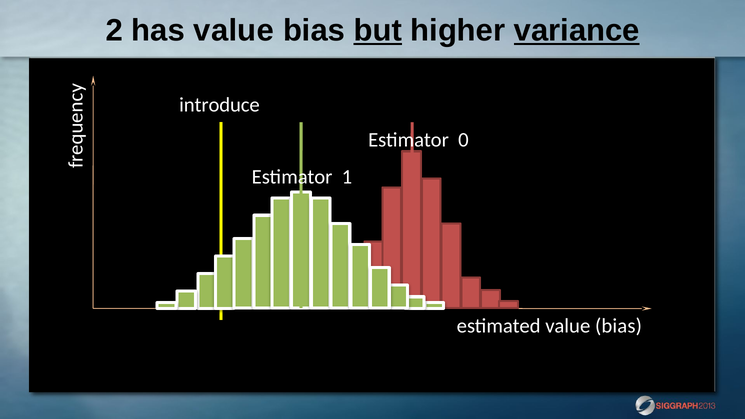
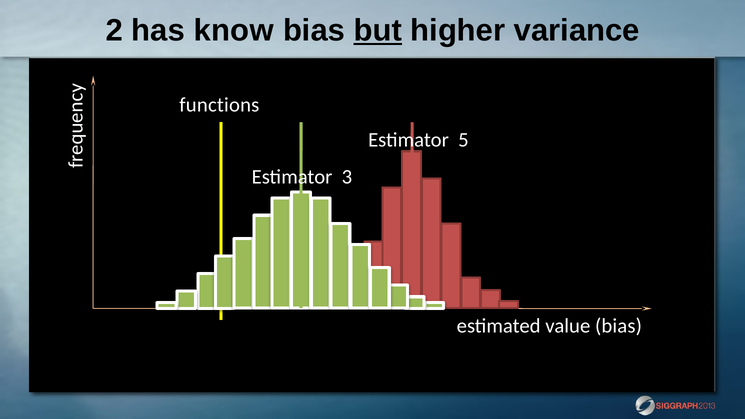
has value: value -> know
variance underline: present -> none
introduce: introduce -> functions
0: 0 -> 5
1: 1 -> 3
